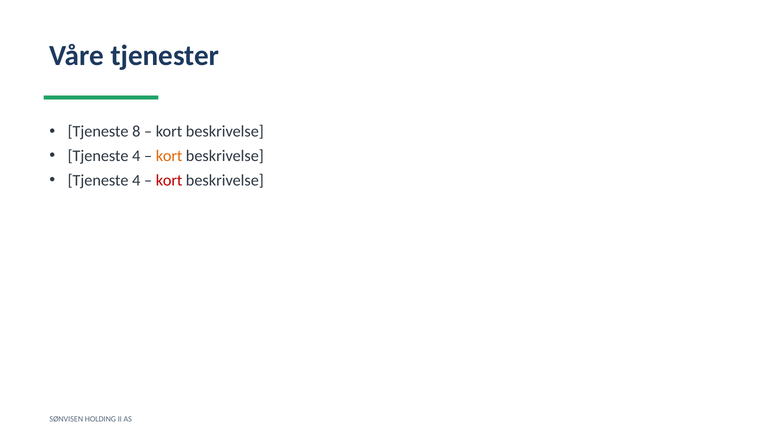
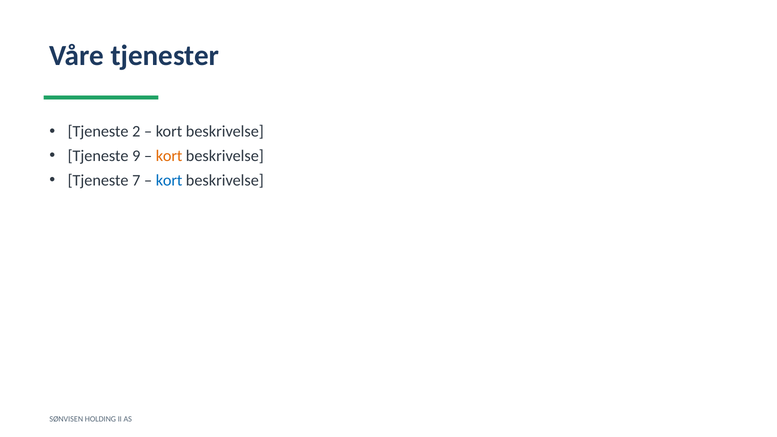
8: 8 -> 2
4 at (136, 156): 4 -> 9
4 at (136, 180): 4 -> 7
kort at (169, 180) colour: red -> blue
